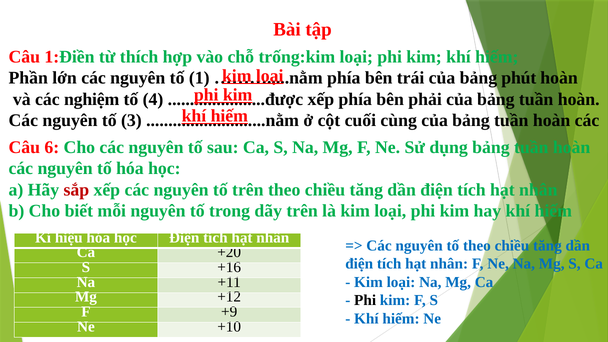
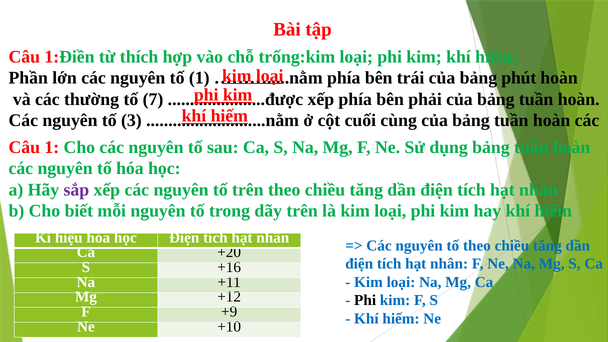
nghiệm: nghiệm -> thường
4: 4 -> 7
Câu 6: 6 -> 1
sắp colour: red -> purple
